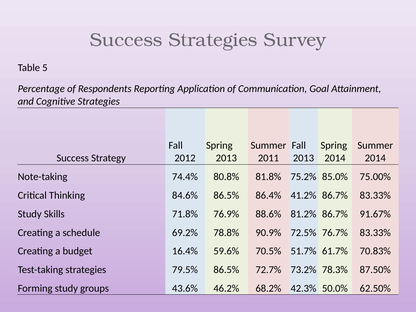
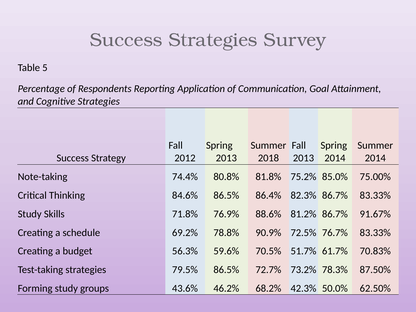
2011: 2011 -> 2018
41.2%: 41.2% -> 82.3%
16.4%: 16.4% -> 56.3%
